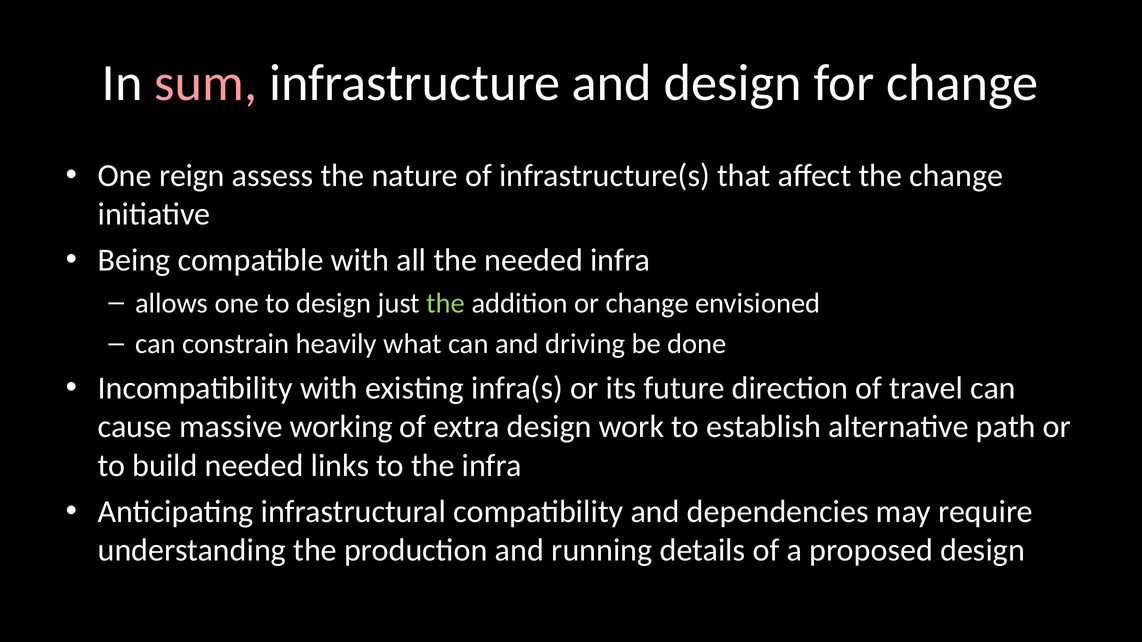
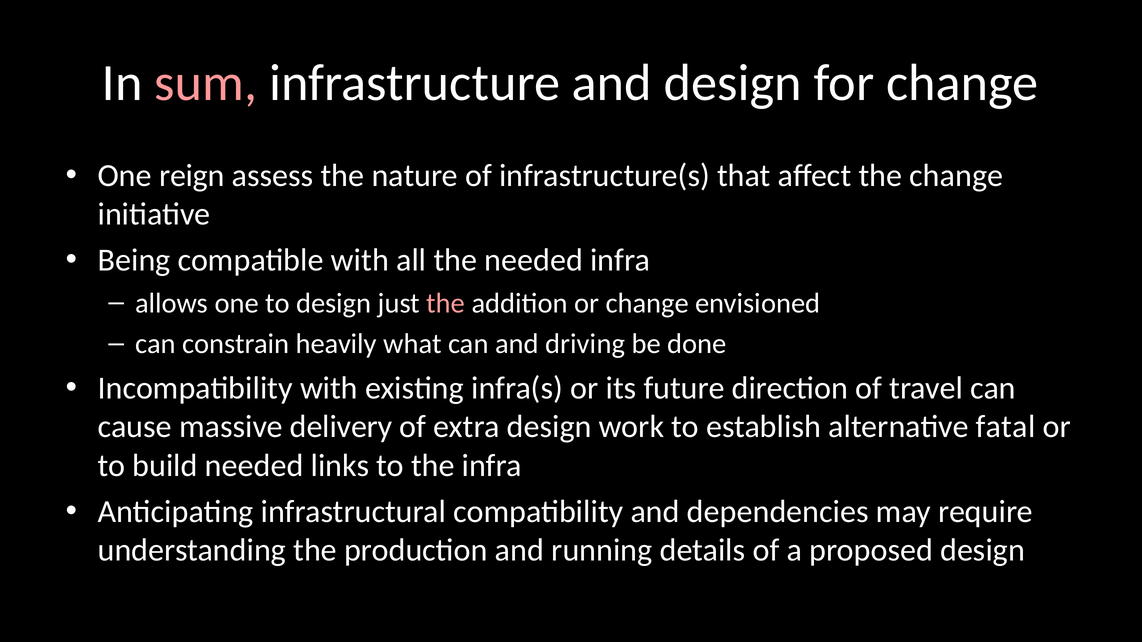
the at (446, 303) colour: light green -> pink
working: working -> delivery
path: path -> fatal
